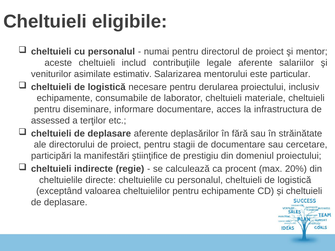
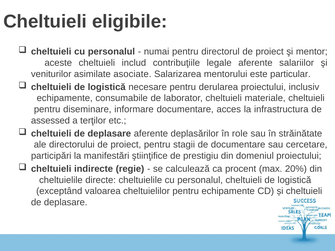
estimativ: estimativ -> asociate
fără: fără -> role
